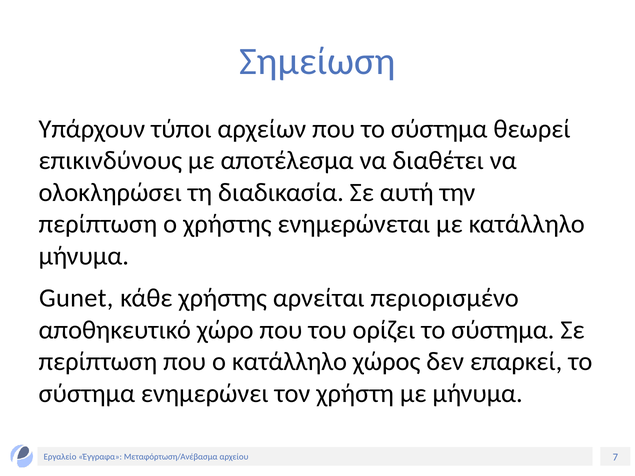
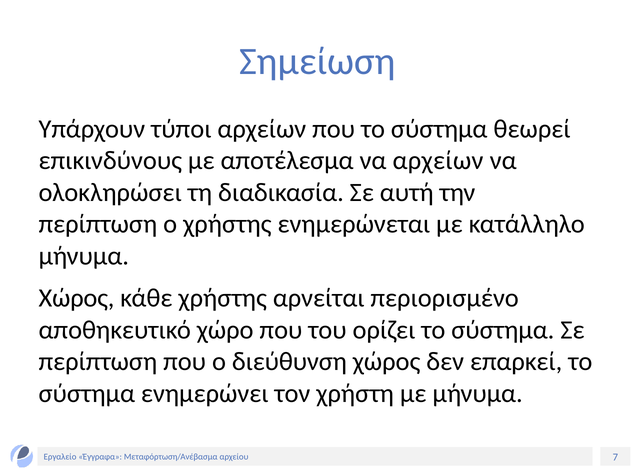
να διαθέτει: διαθέτει -> αρχείων
Gunet at (76, 298): Gunet -> Χώρος
ο κατάλληλο: κατάλληλο -> διεύθυνση
